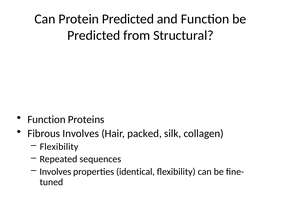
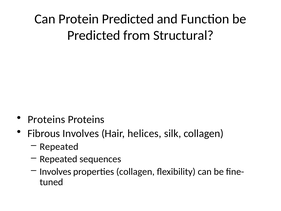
Function at (46, 119): Function -> Proteins
packed: packed -> helices
Flexibility at (59, 146): Flexibility -> Repeated
properties identical: identical -> collagen
